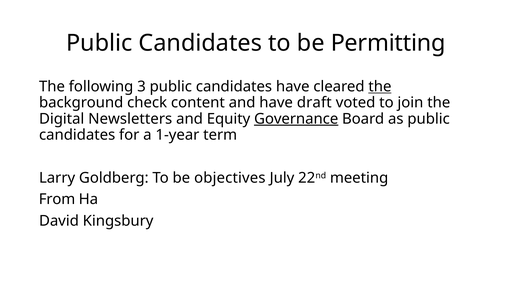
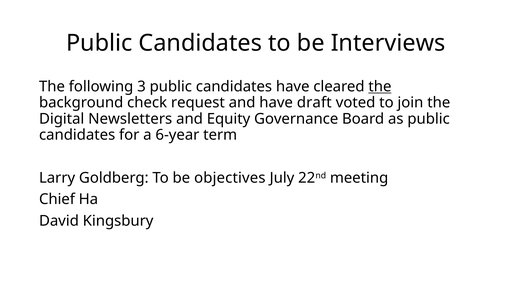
Permitting: Permitting -> Interviews
content: content -> request
Governance underline: present -> none
1-year: 1-year -> 6-year
From: From -> Chief
